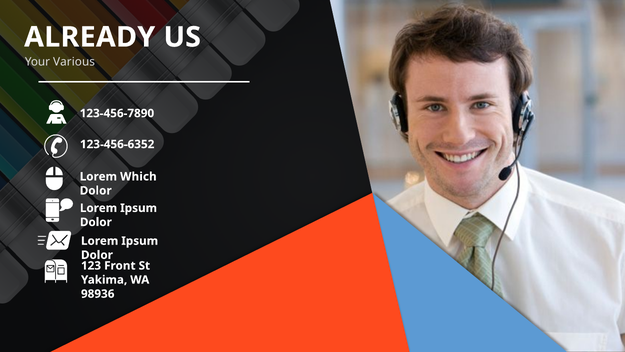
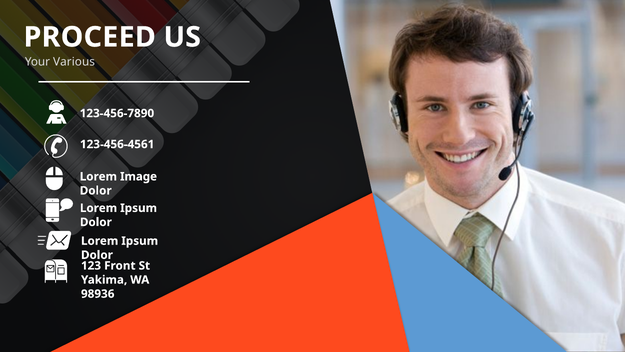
ALREADY: ALREADY -> PROCEED
123-456-6352: 123-456-6352 -> 123-456-4561
Which: Which -> Image
